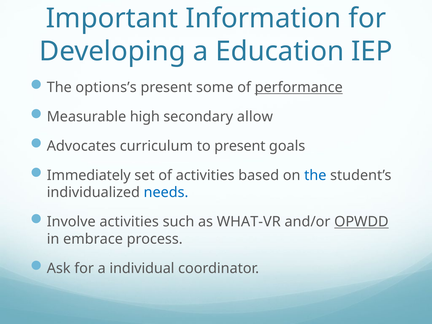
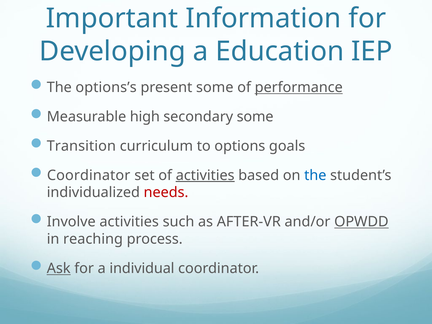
secondary allow: allow -> some
Advocates: Advocates -> Transition
to present: present -> options
Immediately at (89, 175): Immediately -> Coordinator
activities at (205, 175) underline: none -> present
needs colour: blue -> red
WHAT-VR: WHAT-VR -> AFTER-VR
embrace: embrace -> reaching
Ask underline: none -> present
